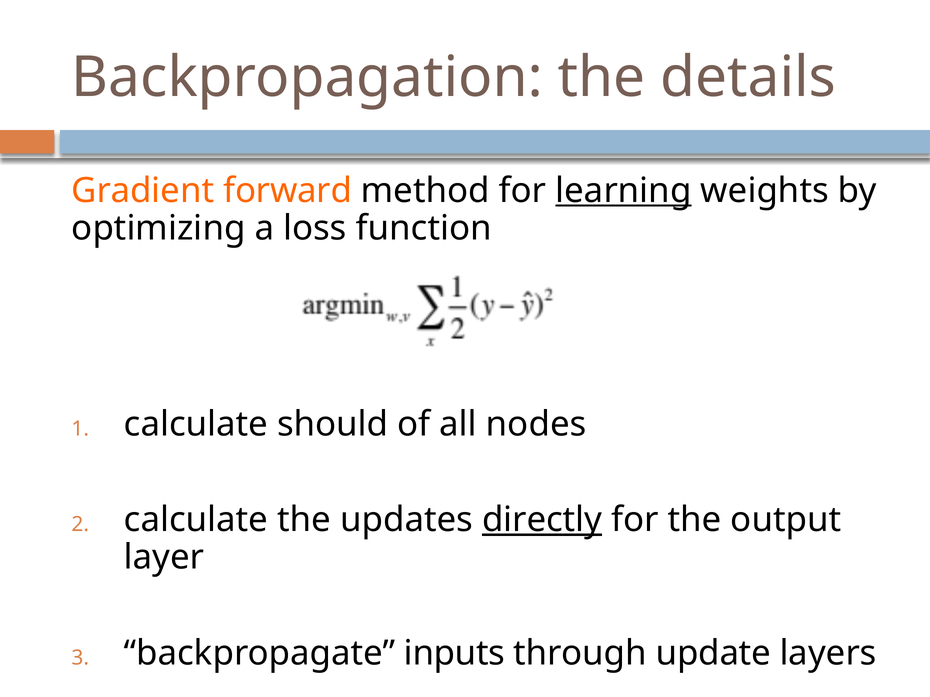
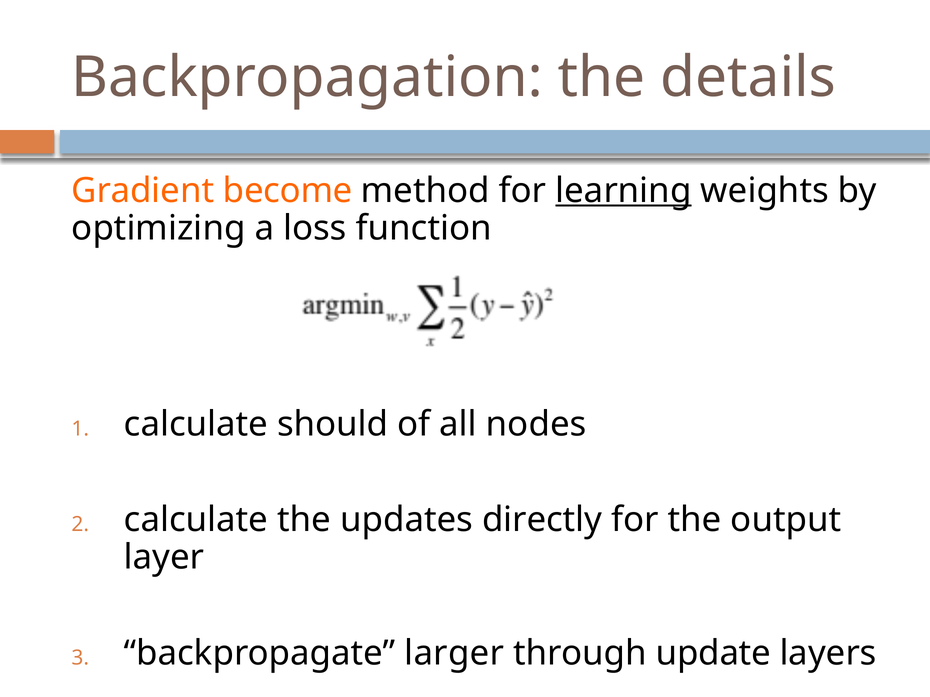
forward: forward -> become
directly underline: present -> none
inputs: inputs -> larger
